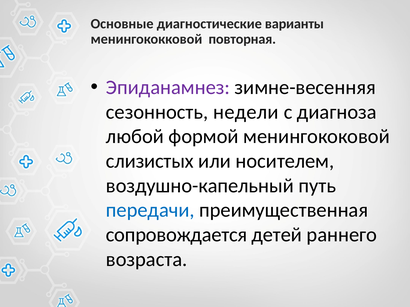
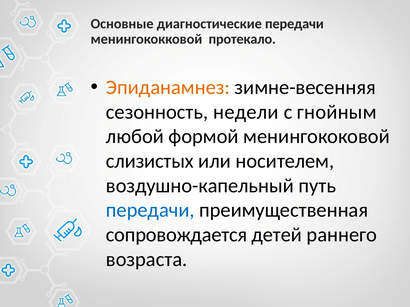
диагностические варианты: варианты -> передачи
повторная: повторная -> протекало
Эпиданамнез colour: purple -> orange
диагноза: диагноза -> гнойным
